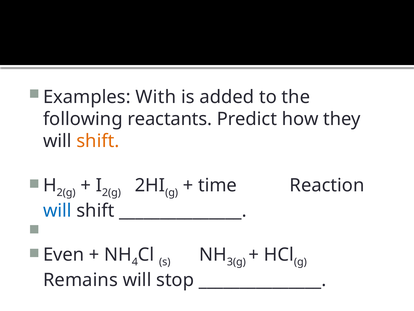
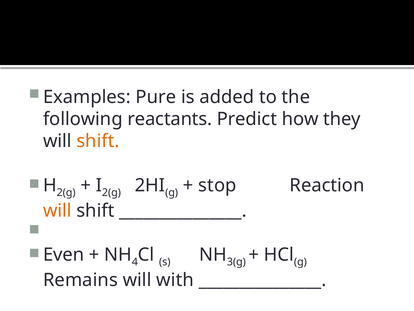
With: With -> Pure
time: time -> stop
will at (57, 210) colour: blue -> orange
stop: stop -> with
